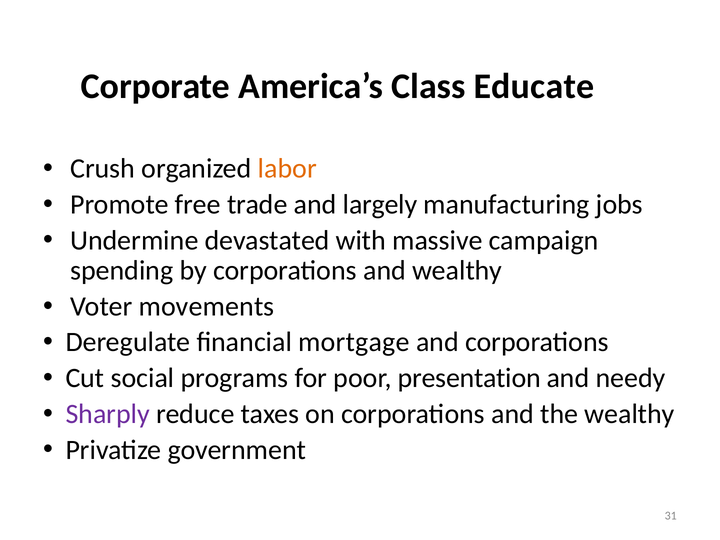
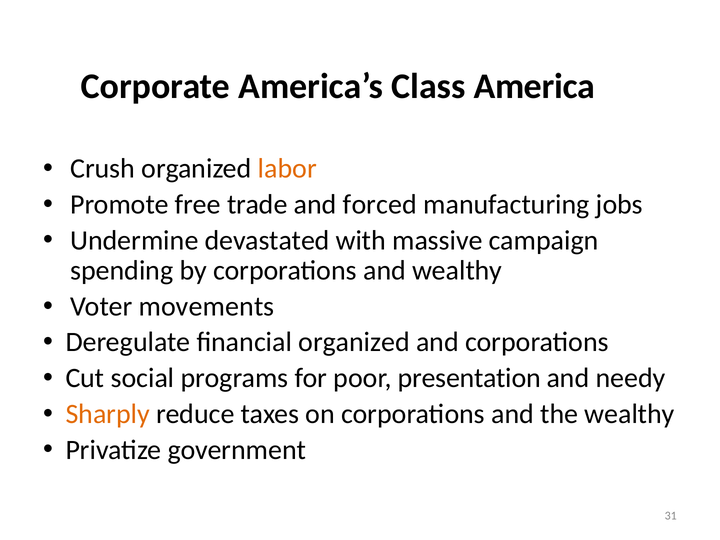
Educate: Educate -> America
largely: largely -> forced
financial mortgage: mortgage -> organized
Sharply colour: purple -> orange
